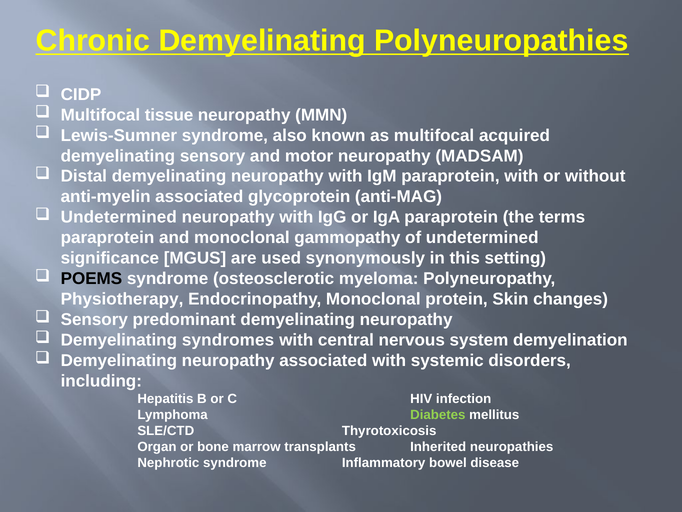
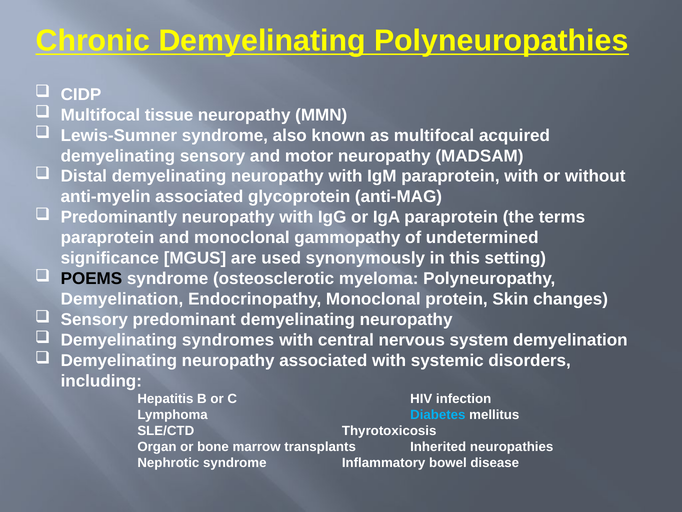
Undetermined at (119, 217): Undetermined -> Predominantly
Physiotherapy at (122, 299): Physiotherapy -> Demyelination
Diabetes colour: light green -> light blue
